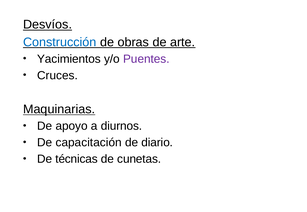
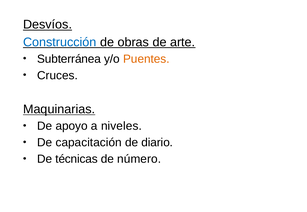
Yacimientos: Yacimientos -> Subterránea
Puentes colour: purple -> orange
diurnos: diurnos -> niveles
cunetas: cunetas -> número
